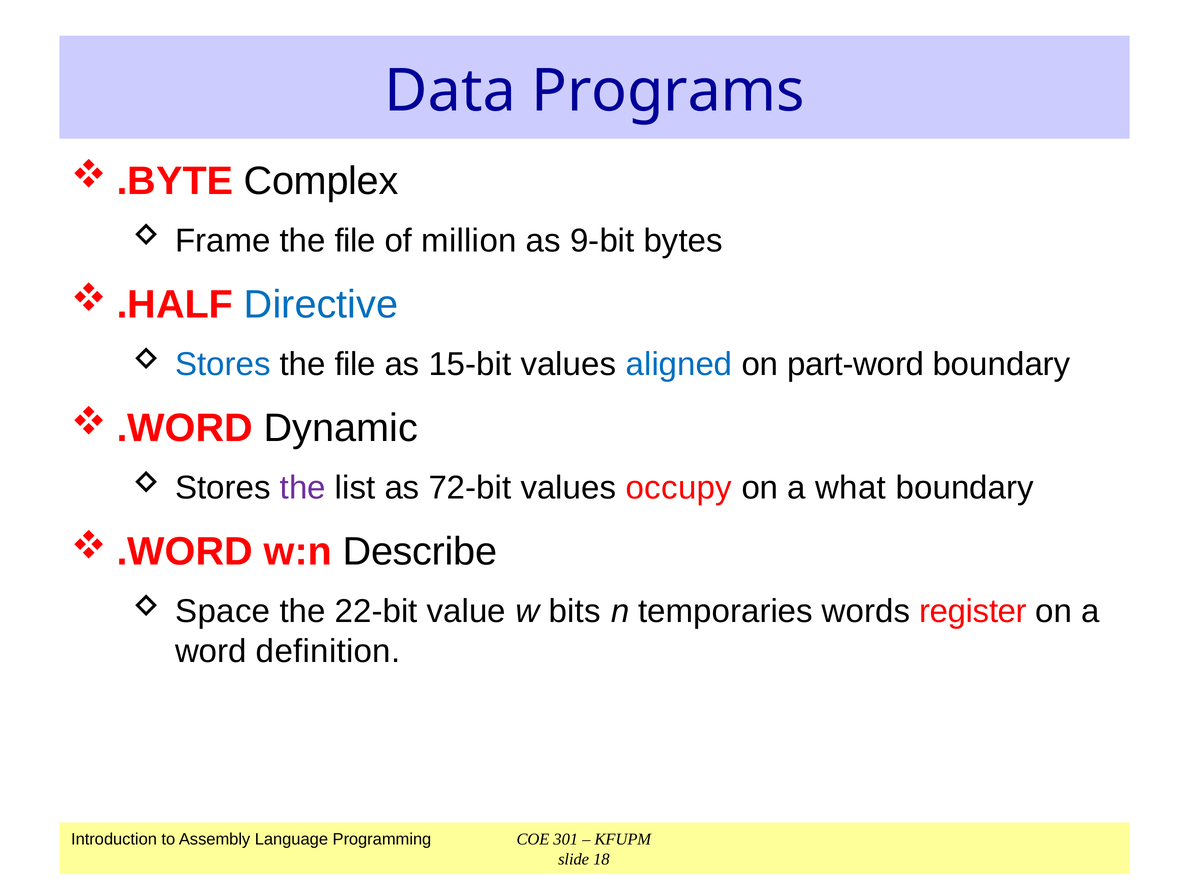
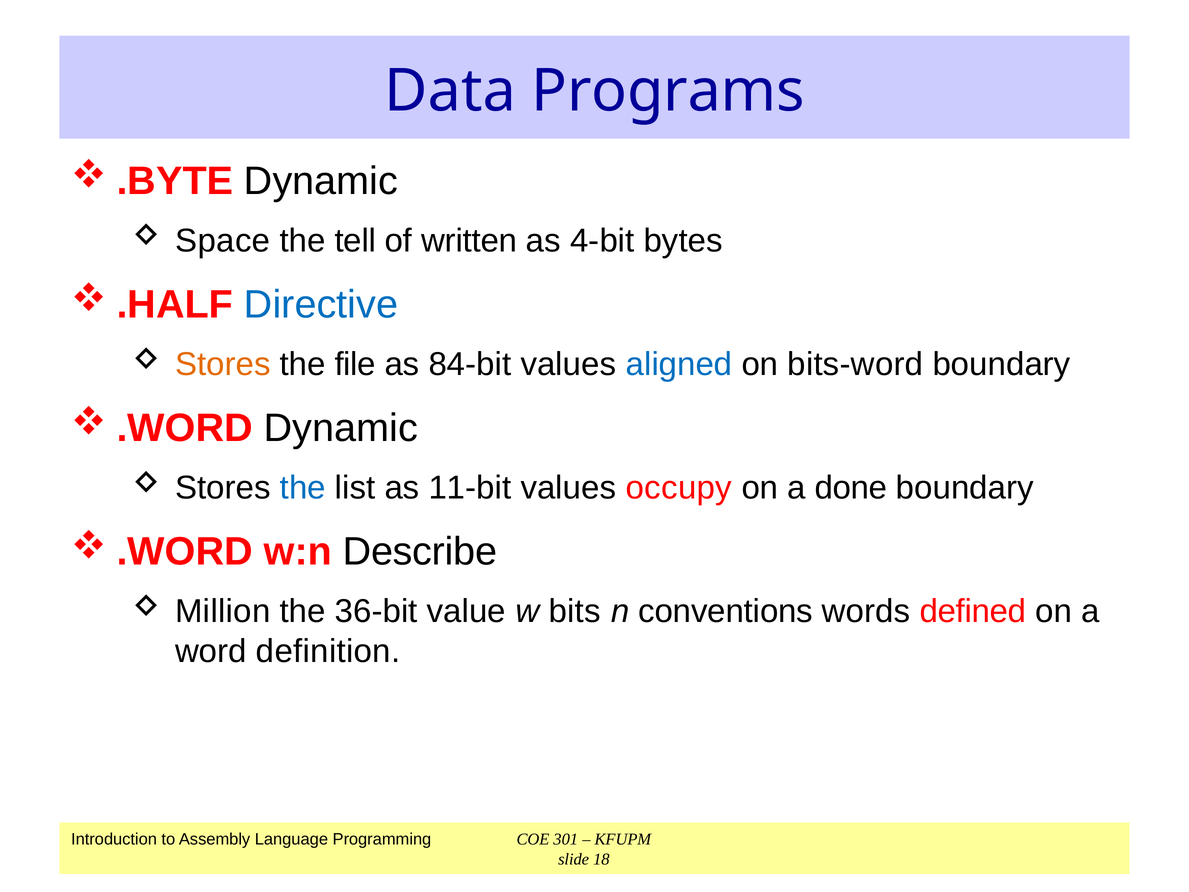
Complex at (321, 181): Complex -> Dynamic
Frame: Frame -> Space
file at (355, 241): file -> tell
million: million -> written
9-bit: 9-bit -> 4-bit
Stores at (223, 364) colour: blue -> orange
15-bit: 15-bit -> 84-bit
part-word: part-word -> bits-word
the at (303, 488) colour: purple -> blue
72-bit: 72-bit -> 11-bit
what: what -> done
Space: Space -> Million
22-bit: 22-bit -> 36-bit
temporaries: temporaries -> conventions
register: register -> defined
